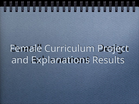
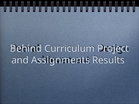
Female: Female -> Behind
Explanations: Explanations -> Assignments
